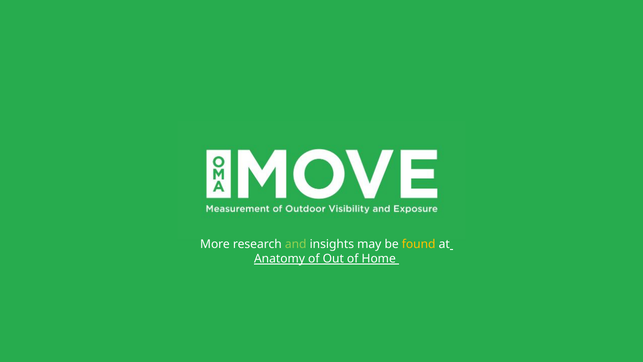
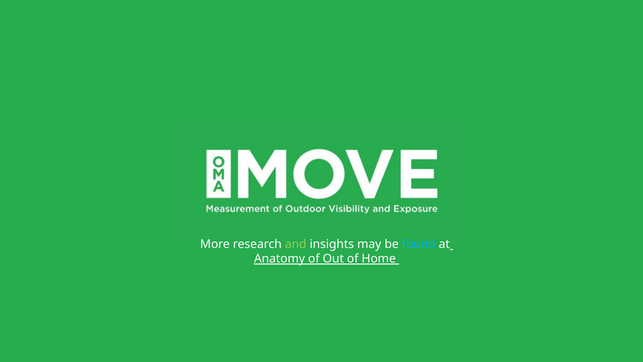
found colour: yellow -> light blue
